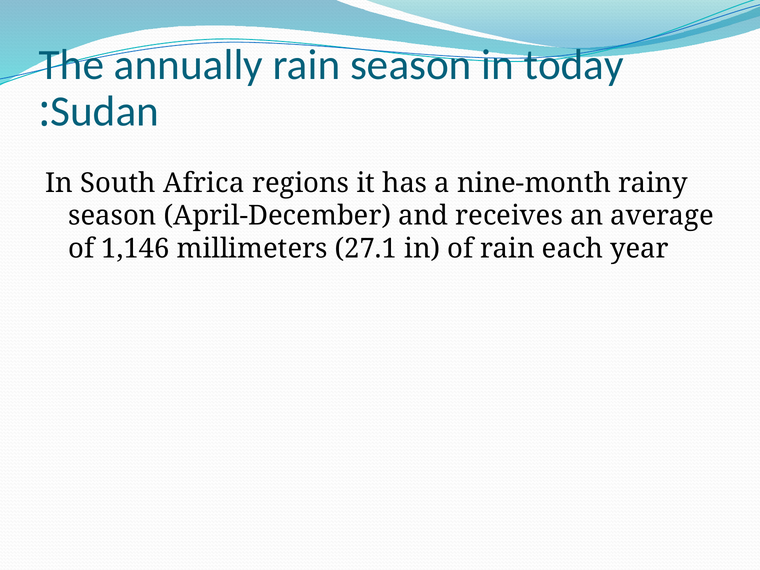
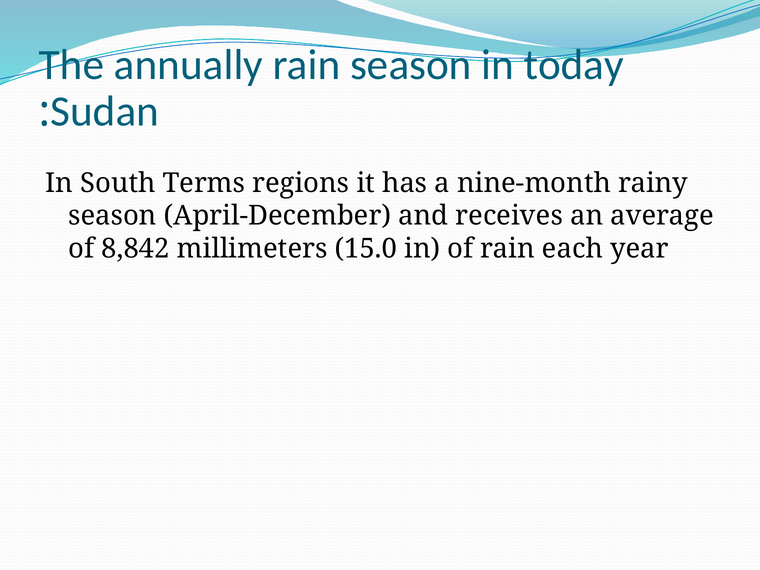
Africa: Africa -> Terms
1,146: 1,146 -> 8,842
27.1: 27.1 -> 15.0
